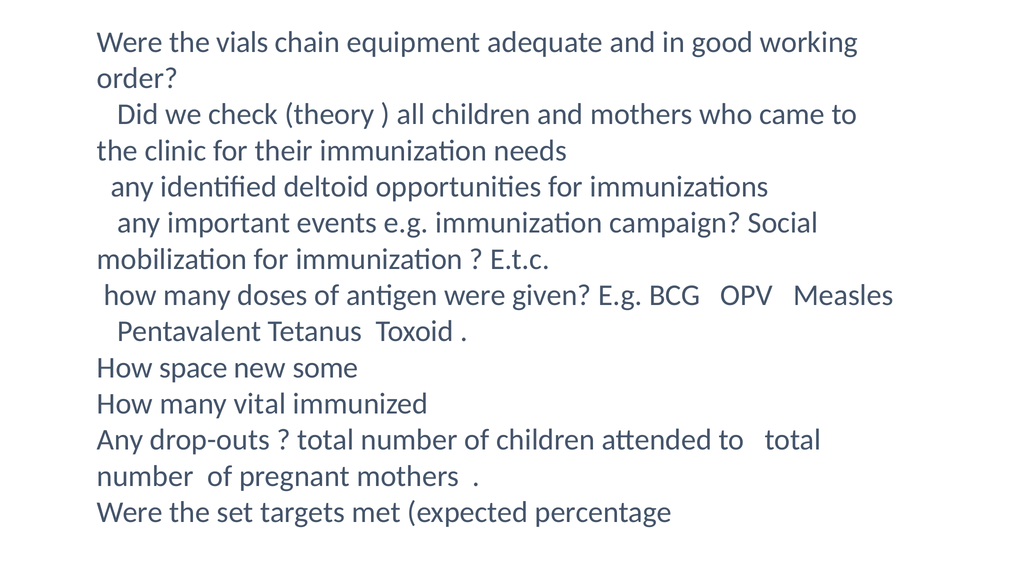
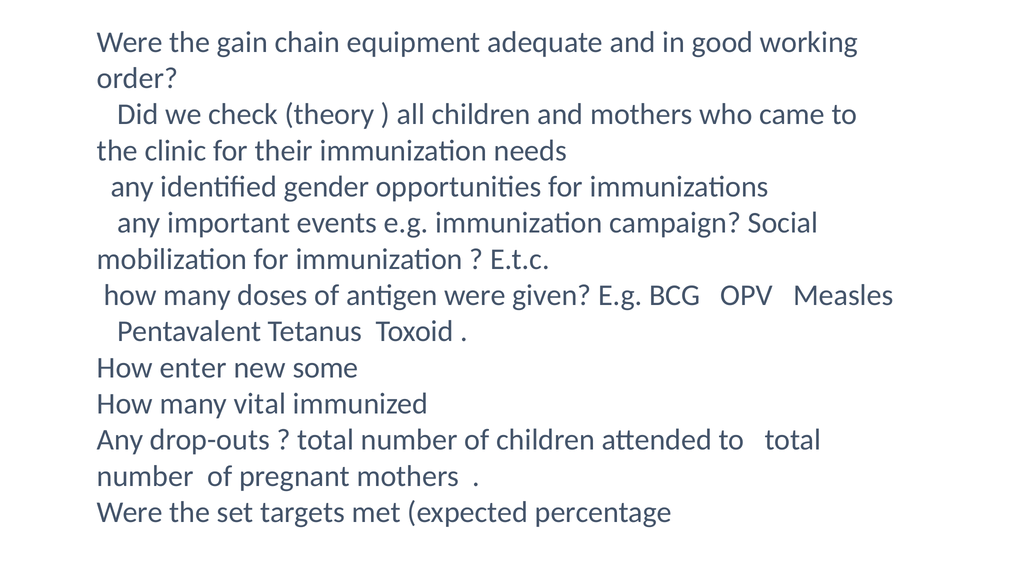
vials: vials -> gain
deltoid: deltoid -> gender
space: space -> enter
